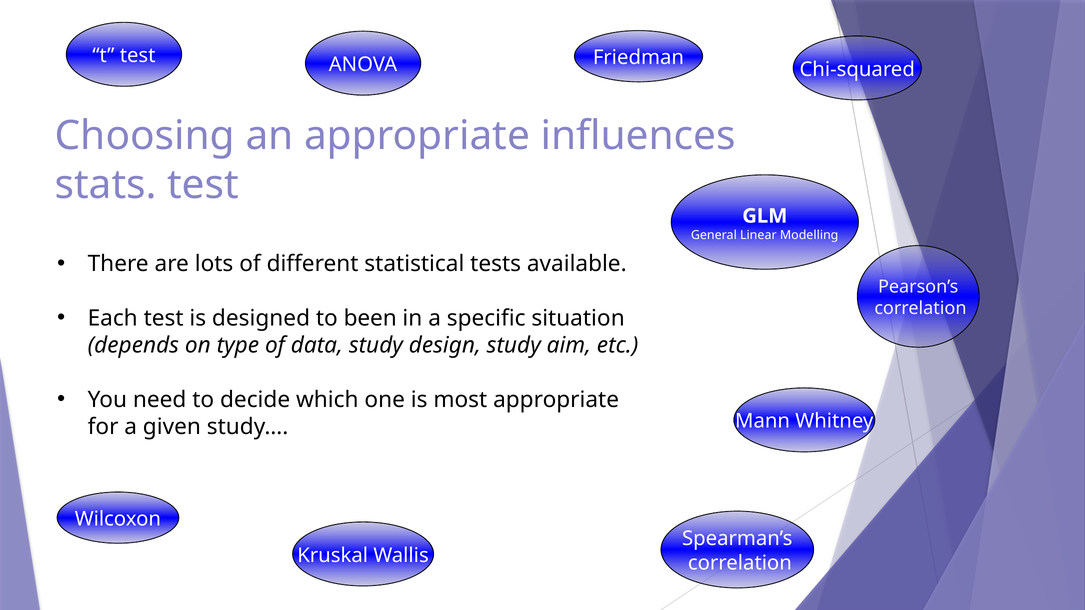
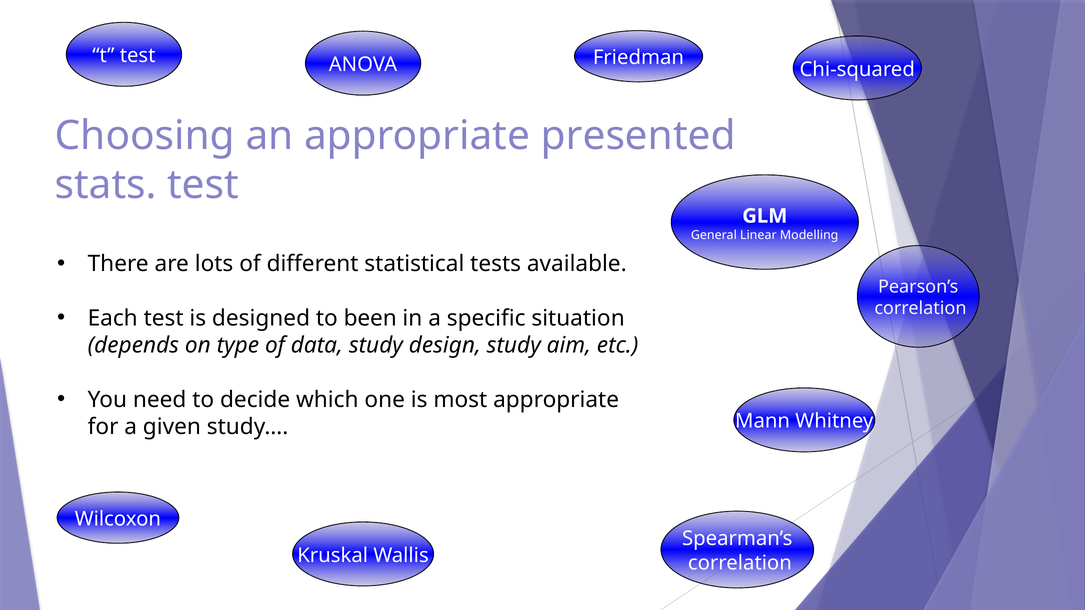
influences: influences -> presented
